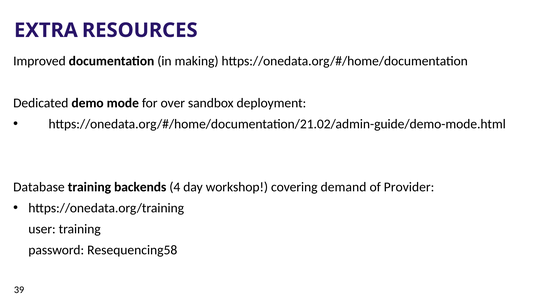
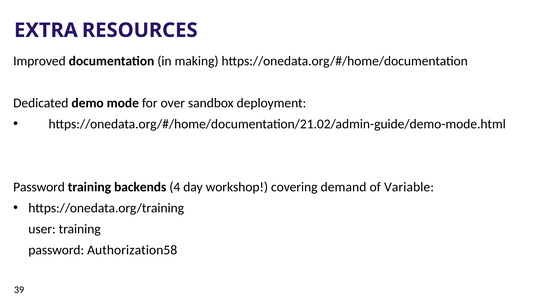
Database at (39, 187): Database -> Password
Provider: Provider -> Variable
Resequencing58: Resequencing58 -> Authorization58
